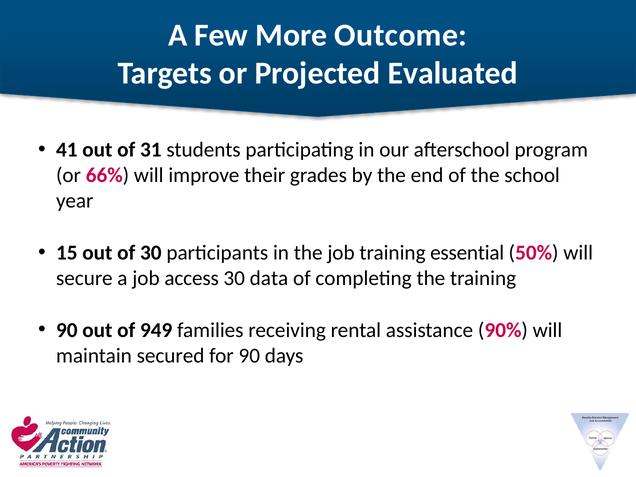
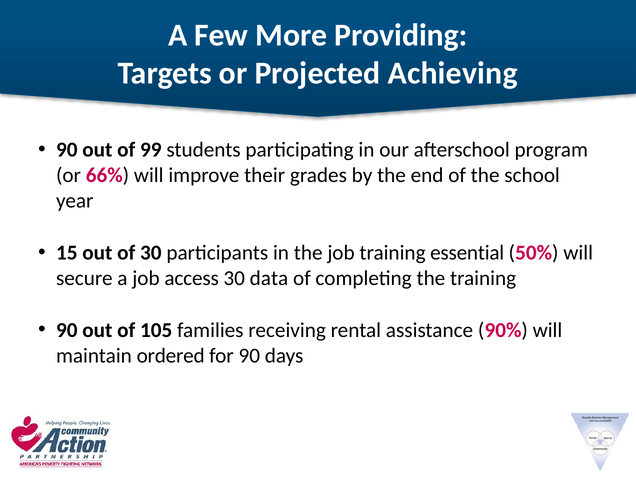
Outcome: Outcome -> Providing
Evaluated: Evaluated -> Achieving
41 at (67, 150): 41 -> 90
31: 31 -> 99
949: 949 -> 105
secured: secured -> ordered
